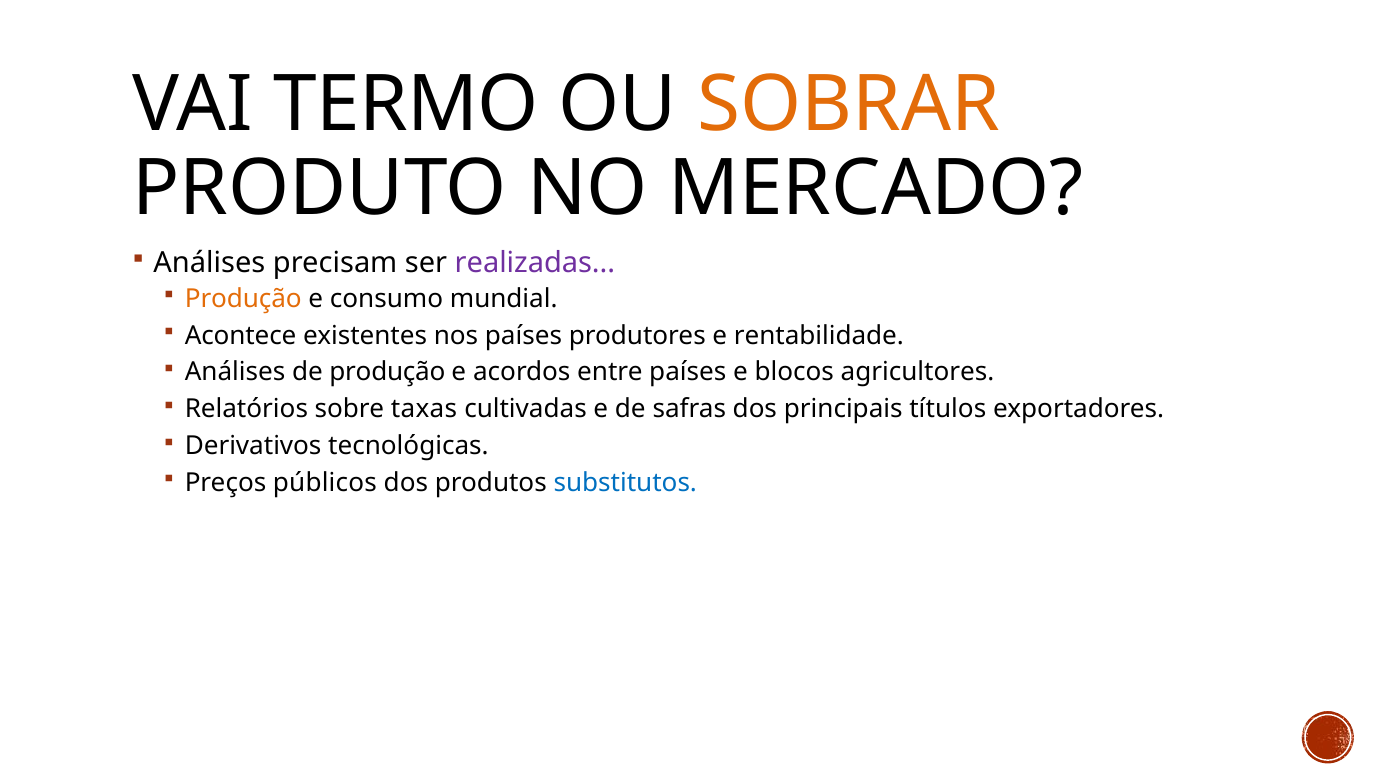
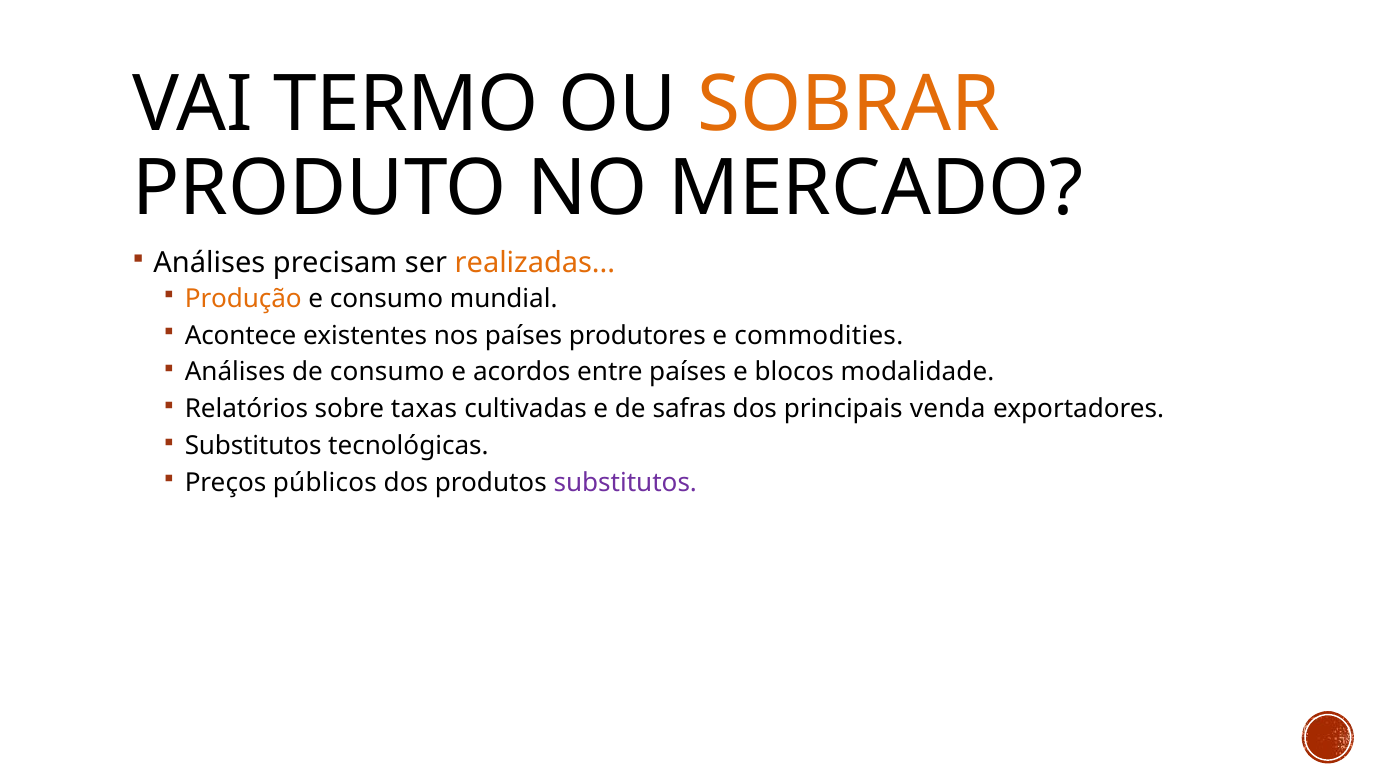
realizadas colour: purple -> orange
rentabilidade: rentabilidade -> commodities
de produção: produção -> consumo
agricultores: agricultores -> modalidade
títulos: títulos -> venda
Derivativos at (253, 446): Derivativos -> Substitutos
substitutos at (625, 483) colour: blue -> purple
